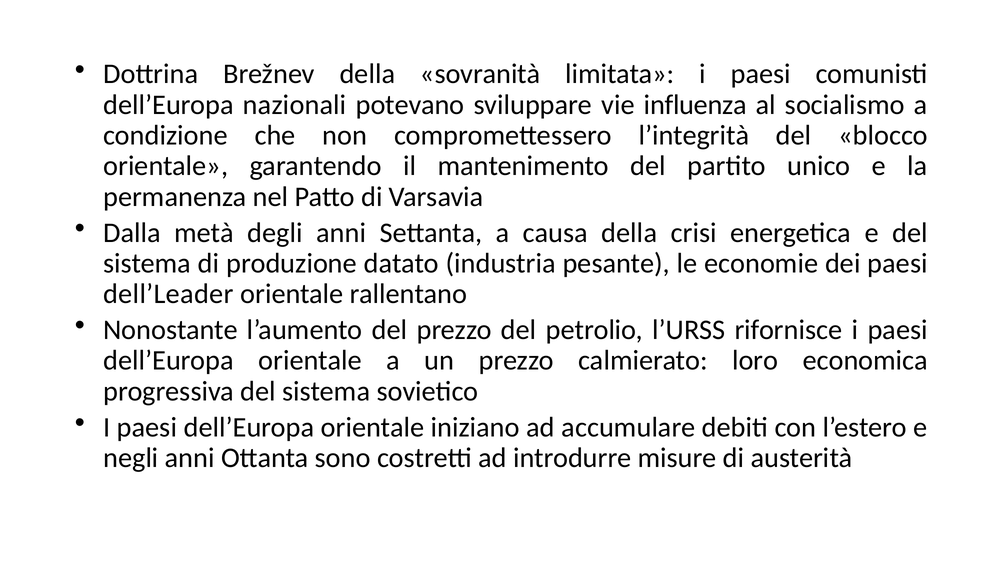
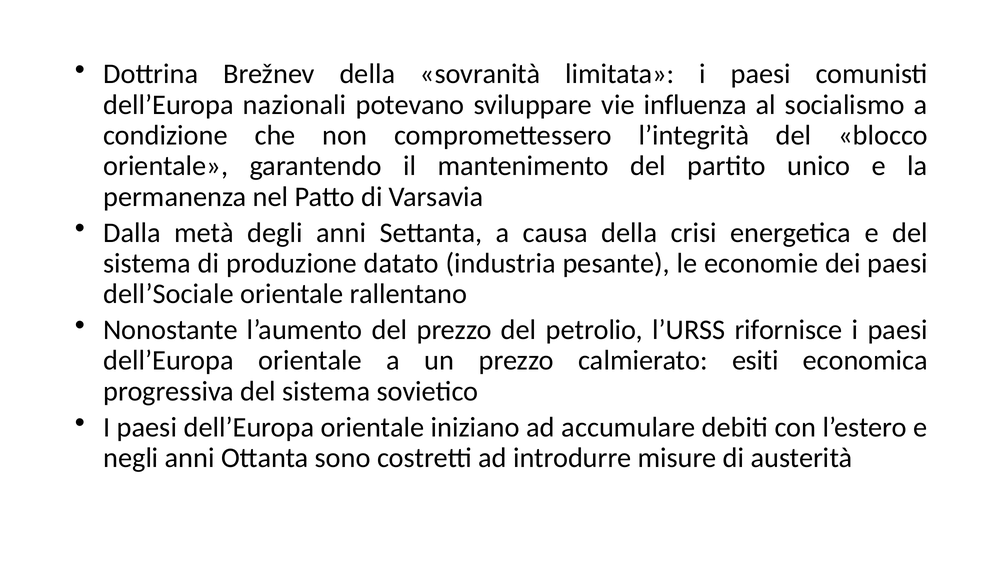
dell’Leader: dell’Leader -> dell’Sociale
loro: loro -> esiti
